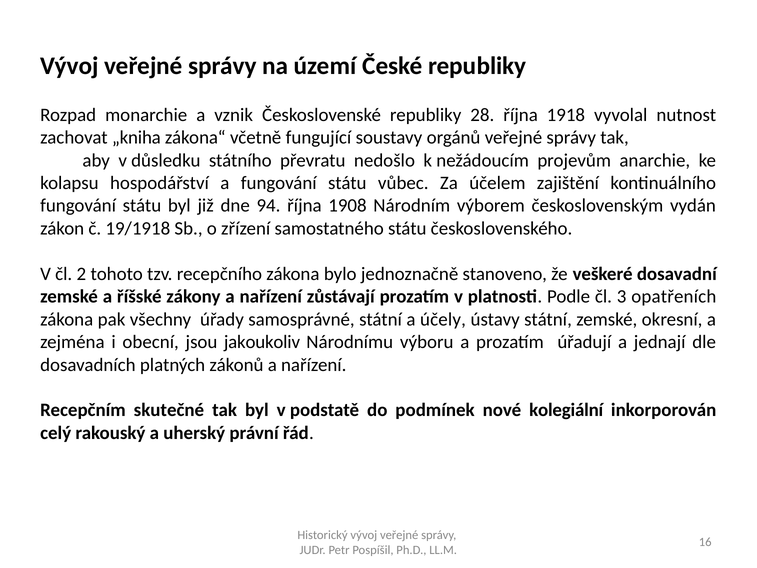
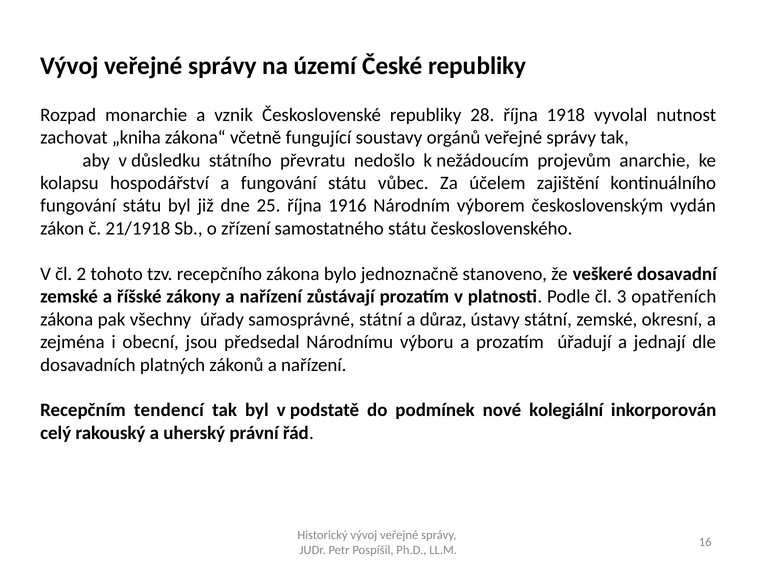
94: 94 -> 25
1908: 1908 -> 1916
19/1918: 19/1918 -> 21/1918
účely: účely -> důraz
jakoukoliv: jakoukoliv -> předsedal
skutečné: skutečné -> tendencí
